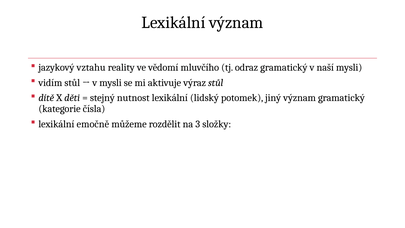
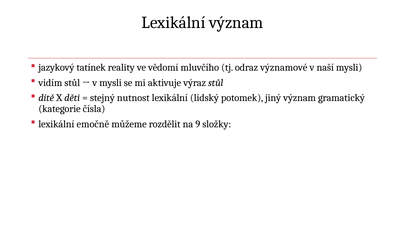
vztahu: vztahu -> tatínek
odraz gramatický: gramatický -> významové
3: 3 -> 9
